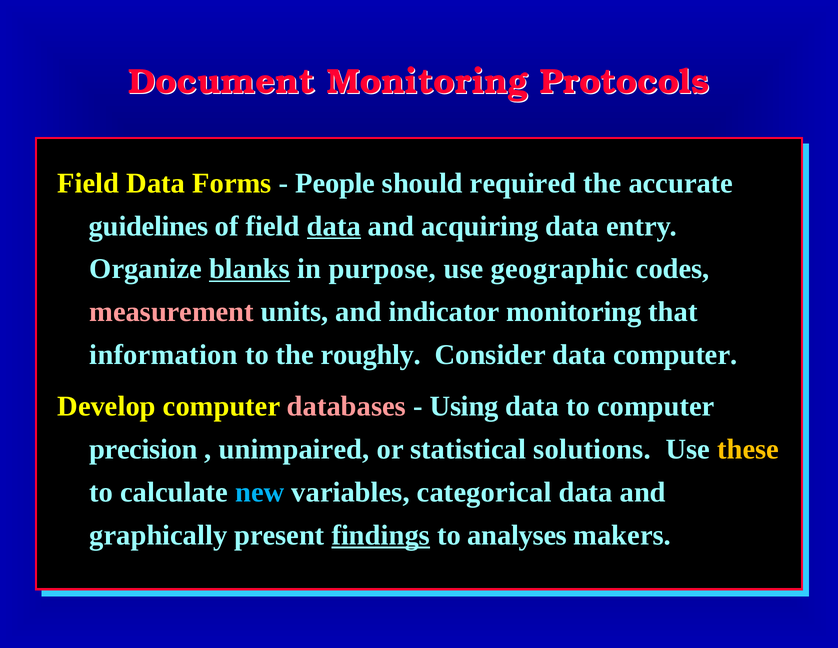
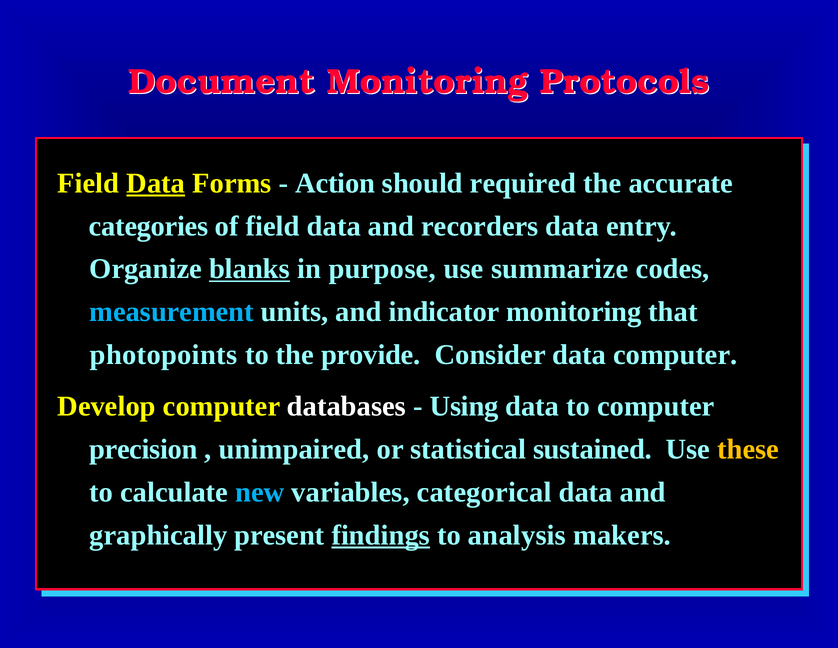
Data at (156, 183) underline: none -> present
People: People -> Action
guidelines: guidelines -> categories
data at (334, 226) underline: present -> none
acquiring: acquiring -> recorders
geographic: geographic -> summarize
measurement colour: pink -> light blue
information: information -> photopoints
roughly: roughly -> provide
databases colour: pink -> white
solutions: solutions -> sustained
analyses: analyses -> analysis
